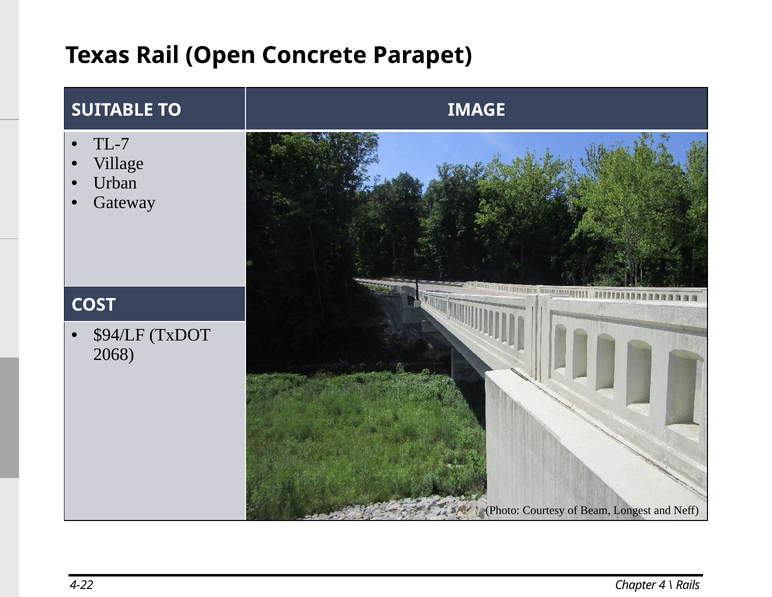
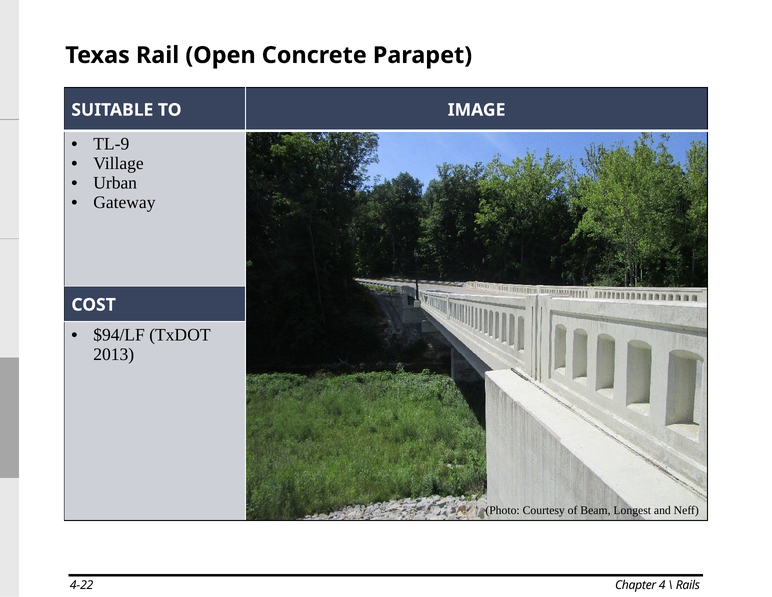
TL-7: TL-7 -> TL-9
2068: 2068 -> 2013
